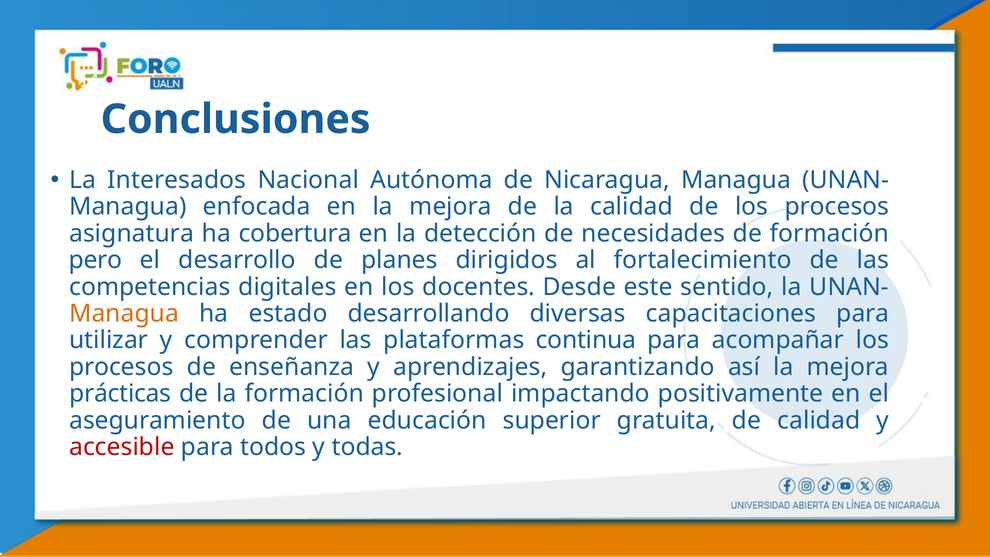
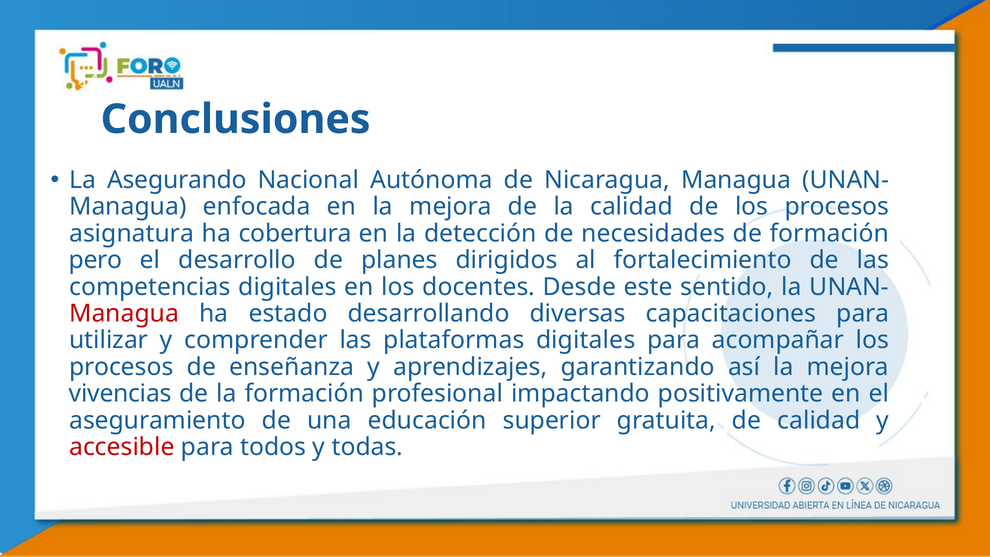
Interesados: Interesados -> Asegurando
Managua at (124, 314) colour: orange -> red
plataformas continua: continua -> digitales
prácticas: prácticas -> vivencias
